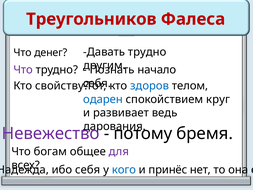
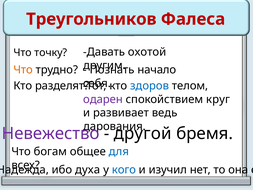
денег: денег -> точку
Давать трудно: трудно -> охотой
Что at (23, 70) colour: purple -> orange
свойству: свойству -> разделят
одарен colour: blue -> purple
потому: потому -> другой
для colour: purple -> blue
ибо себя: себя -> духа
принёс: принёс -> изучил
